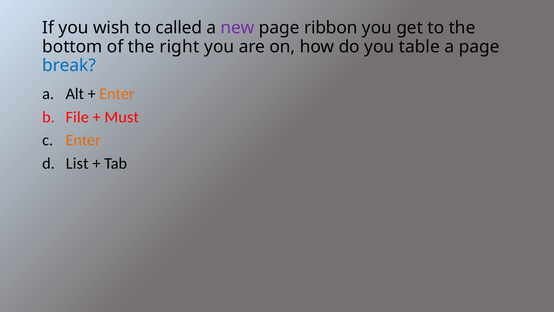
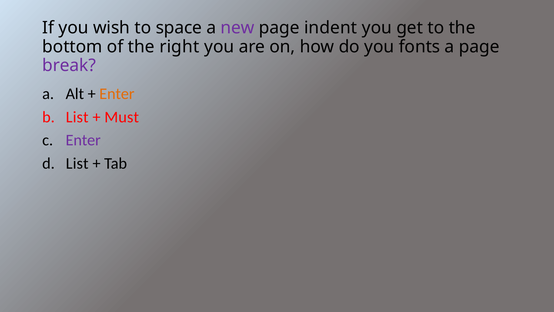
called: called -> space
ribbon: ribbon -> indent
table: table -> fonts
break colour: blue -> purple
File at (77, 117): File -> List
Enter at (83, 140) colour: orange -> purple
